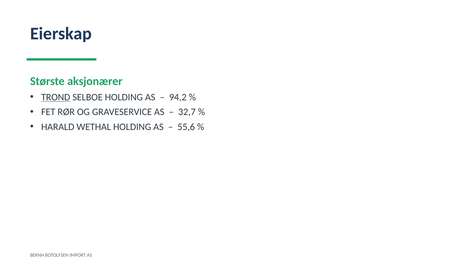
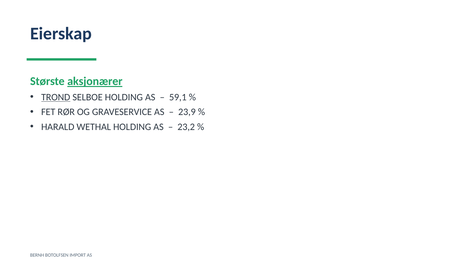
aksjonærer underline: none -> present
94,2: 94,2 -> 59,1
32,7: 32,7 -> 23,9
55,6: 55,6 -> 23,2
